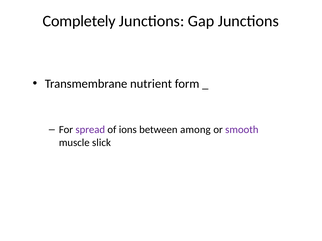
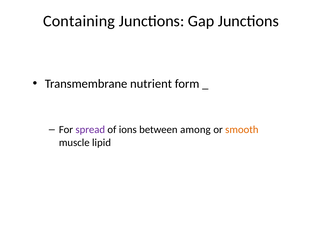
Completely: Completely -> Containing
smooth colour: purple -> orange
slick: slick -> lipid
